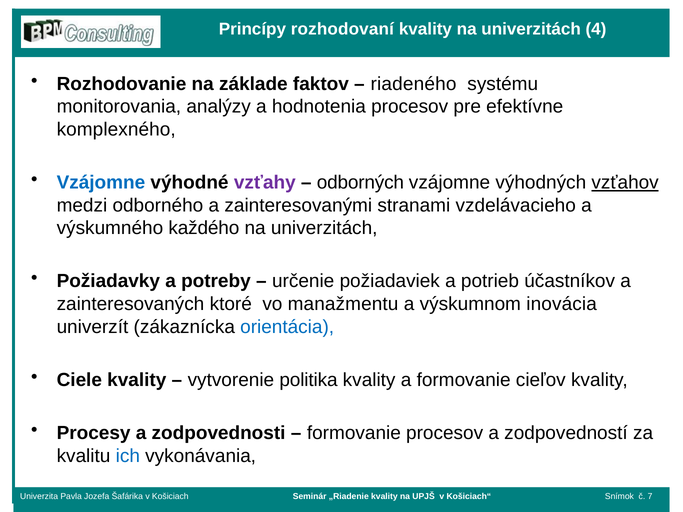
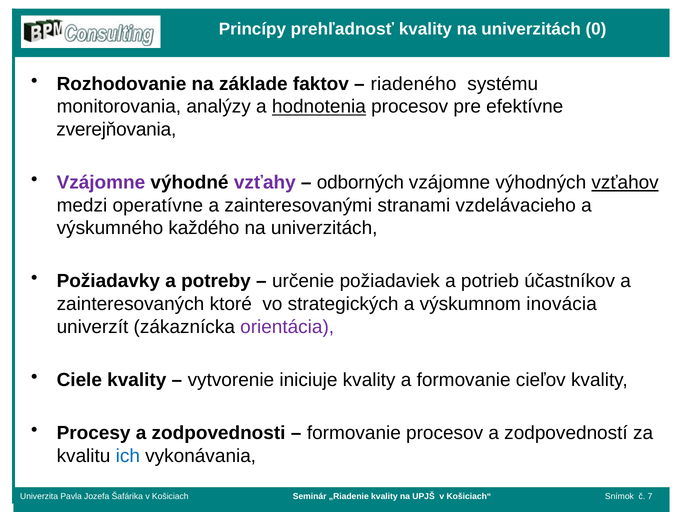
rozhodovaní: rozhodovaní -> prehľadnosť
4: 4 -> 0
hodnotenia underline: none -> present
komplexného: komplexného -> zverejňovania
Vzájomne at (101, 183) colour: blue -> purple
odborného: odborného -> operatívne
manažmentu: manažmentu -> strategických
orientácia colour: blue -> purple
politika: politika -> iniciuje
